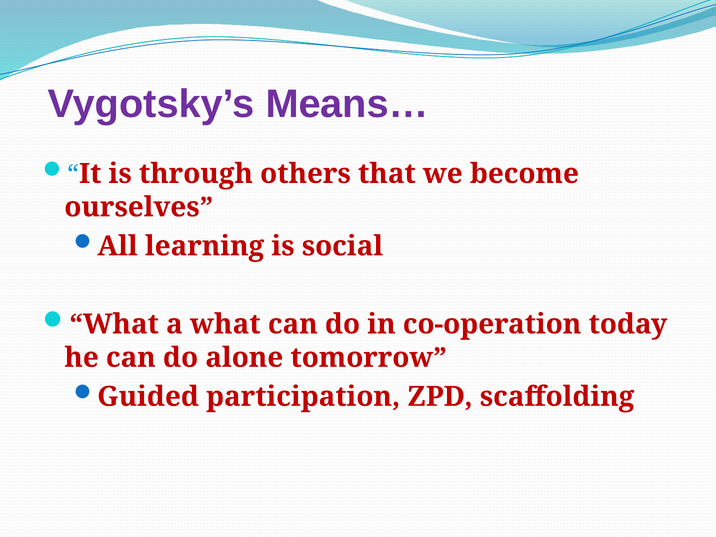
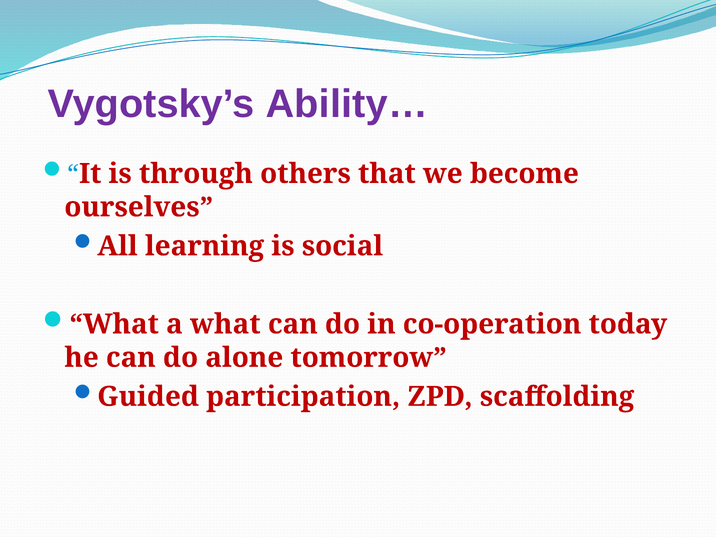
Means…: Means… -> Ability…
